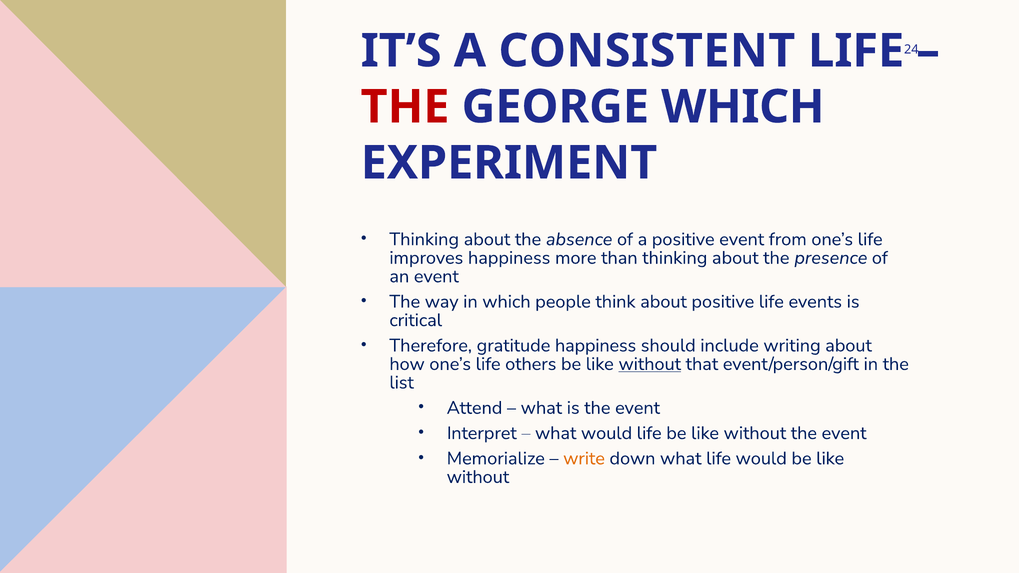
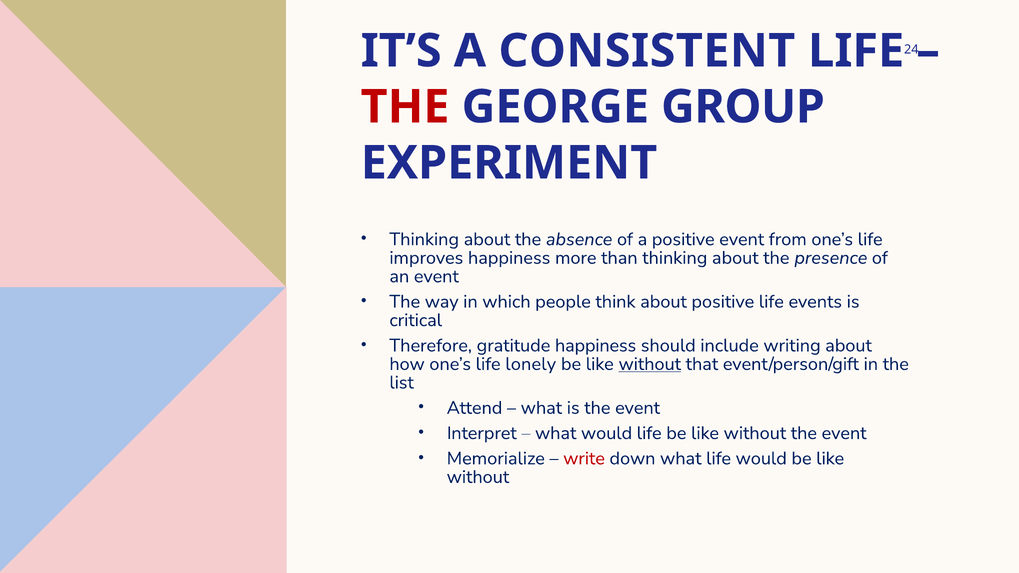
GEORGE WHICH: WHICH -> GROUP
others: others -> lonely
write colour: orange -> red
